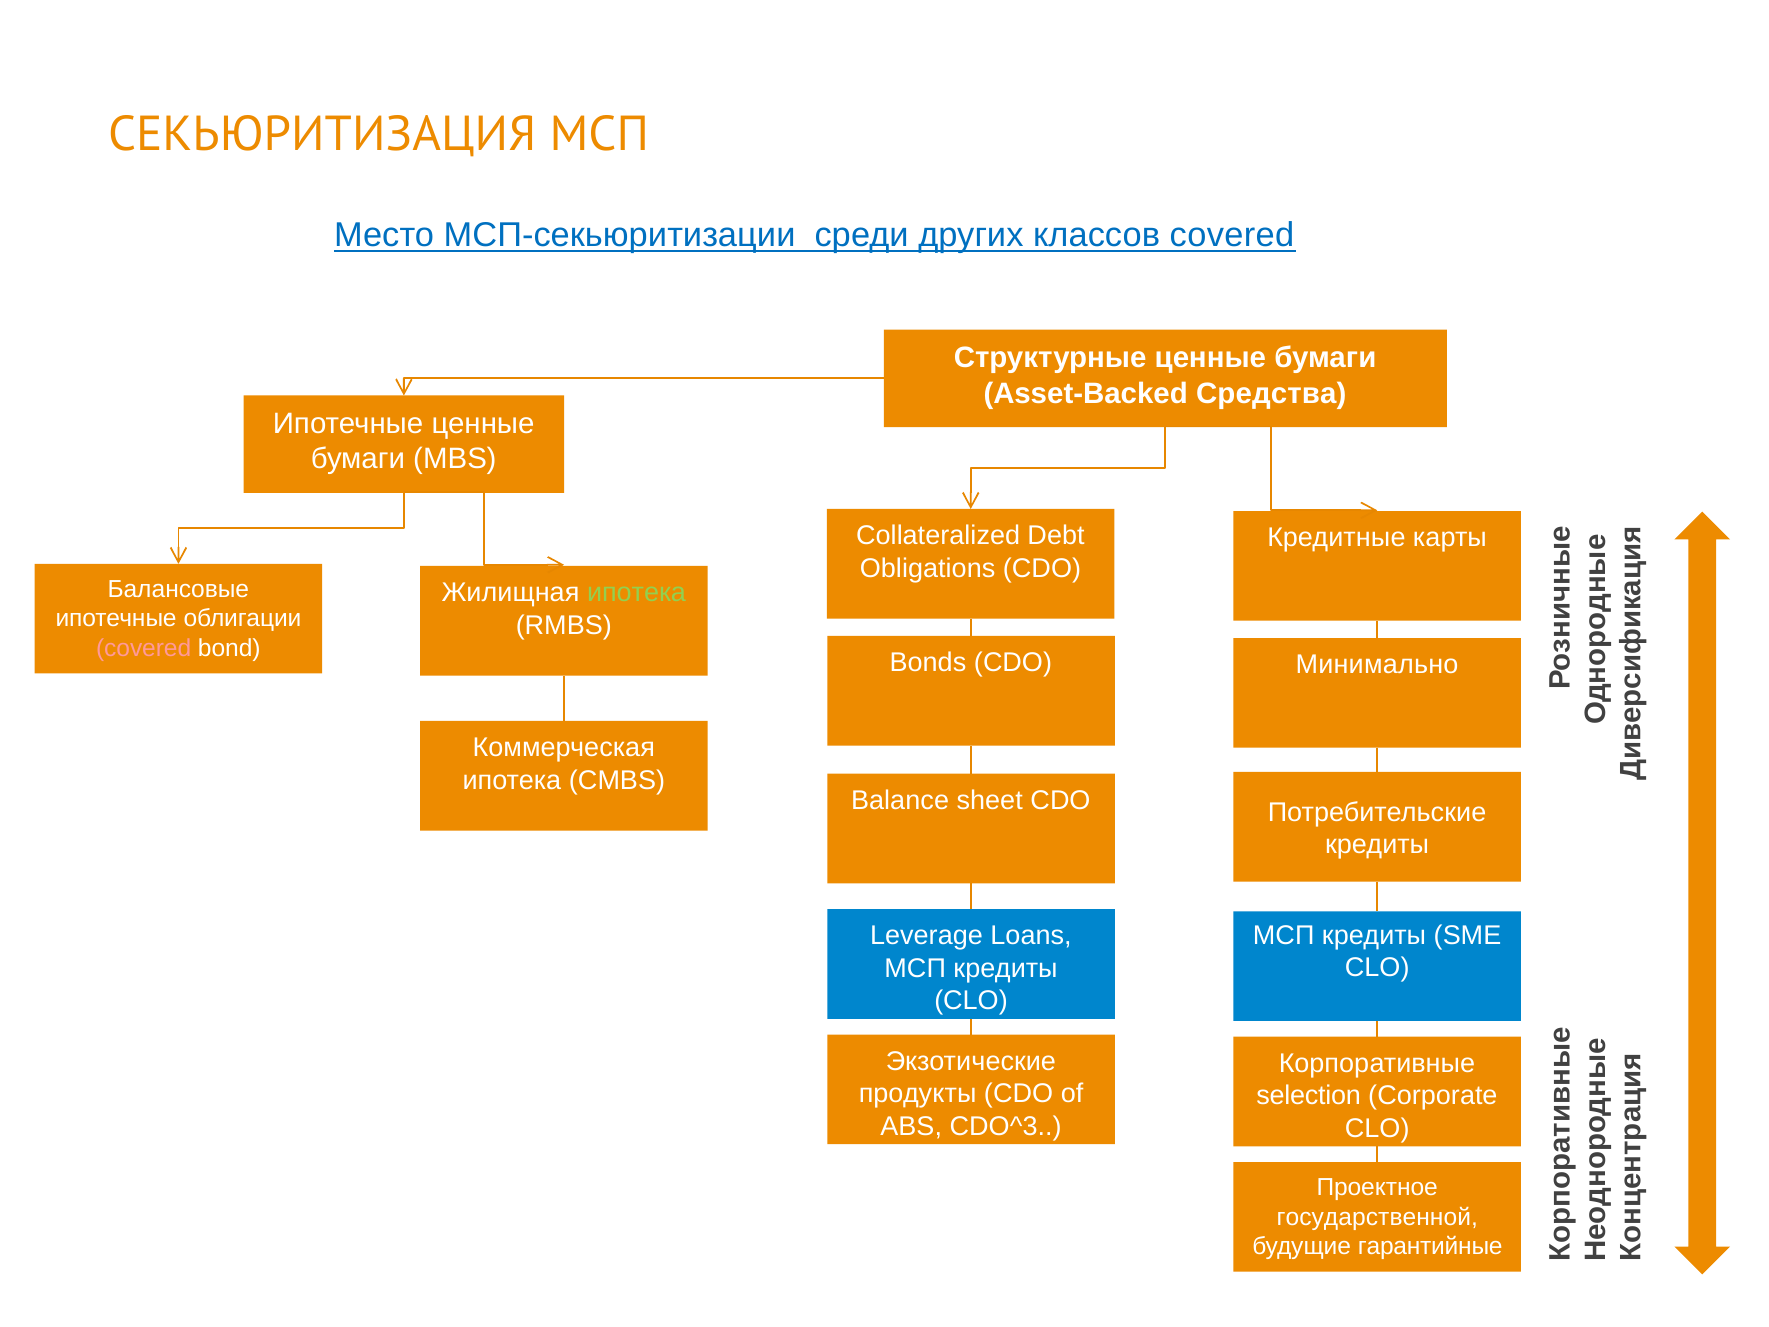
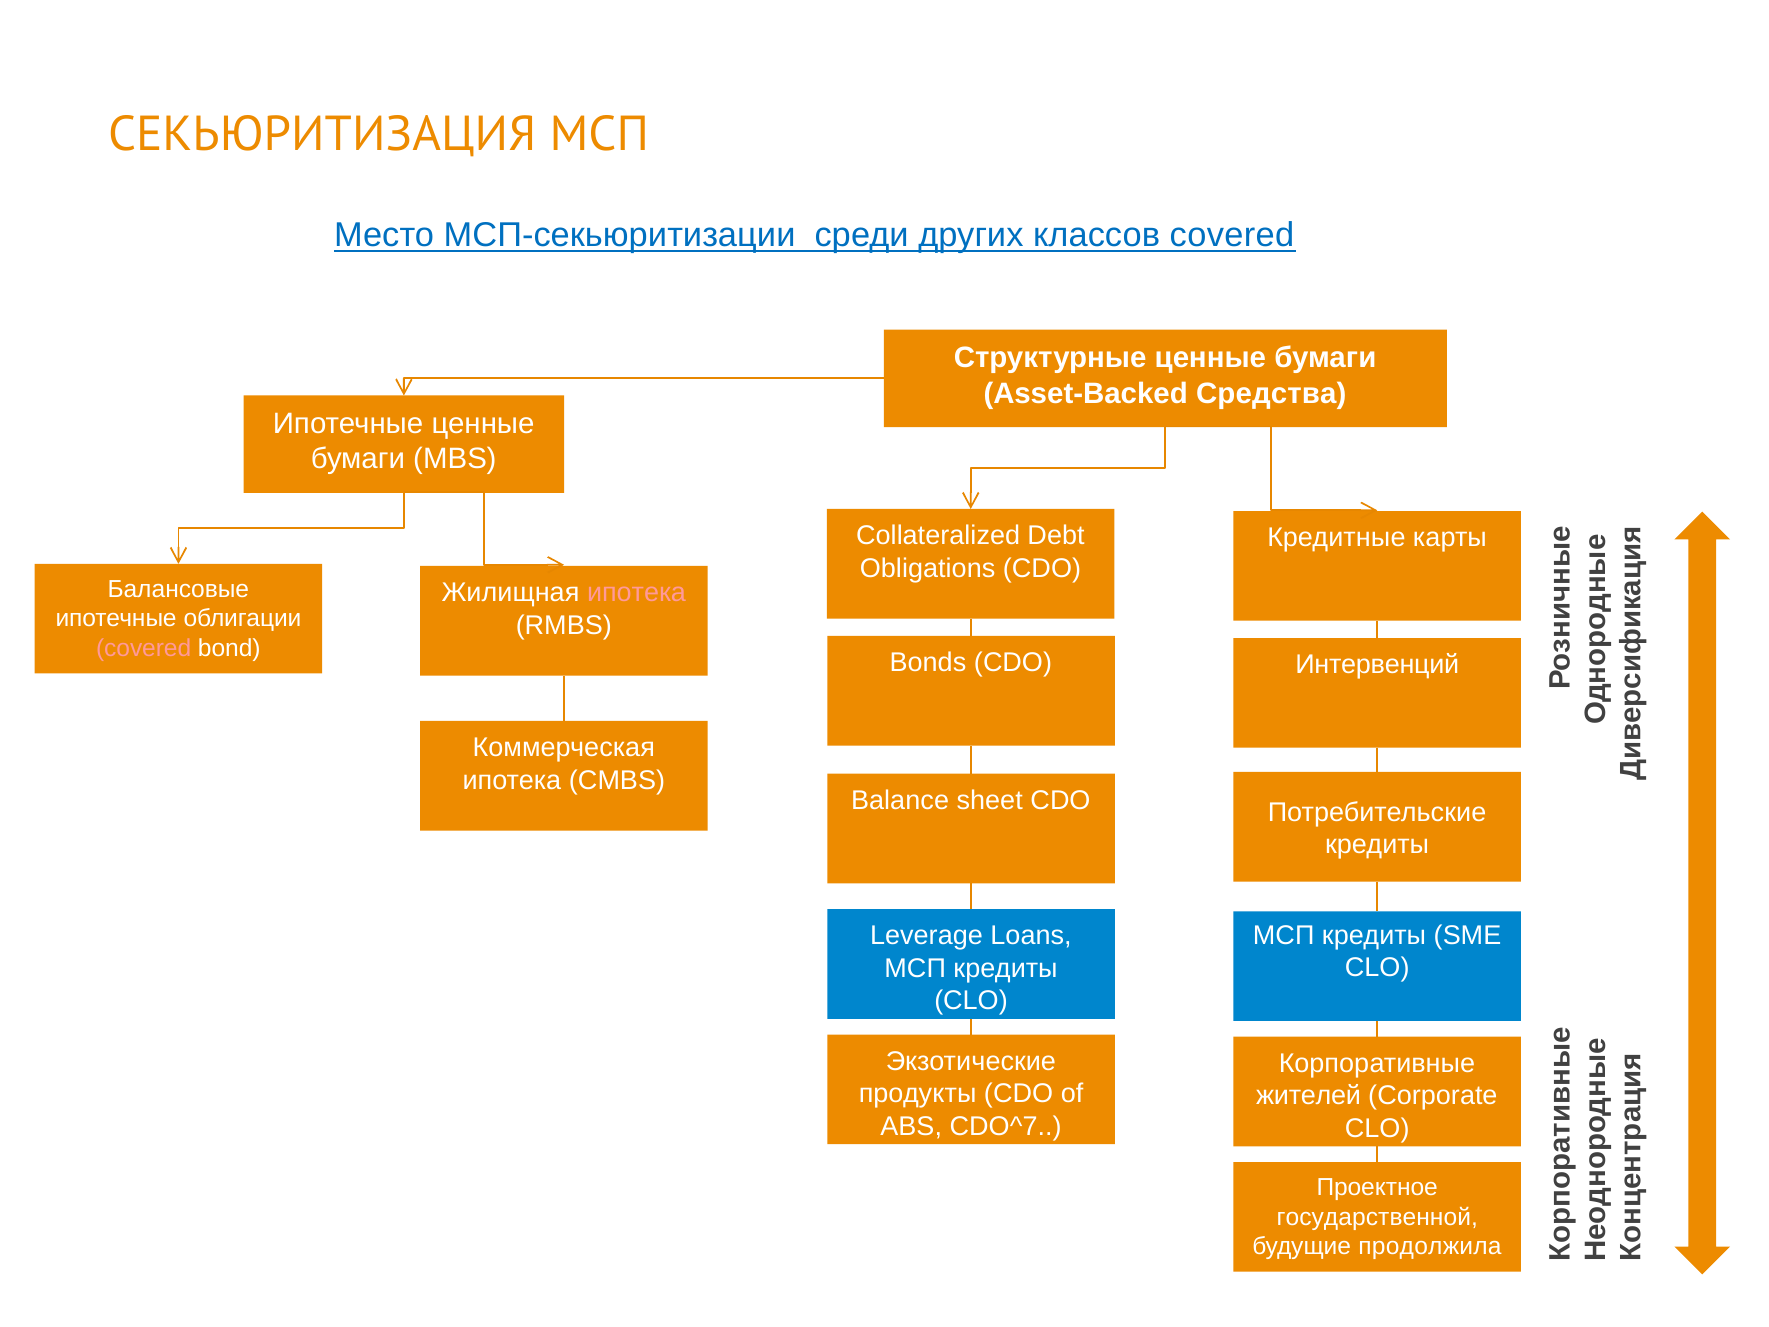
ипотека at (636, 593) colour: light green -> pink
Минимально: Минимально -> Интервенций
selection: selection -> жителей
CDO^3: CDO^3 -> CDO^7
гарантийные: гарантийные -> продолжила
